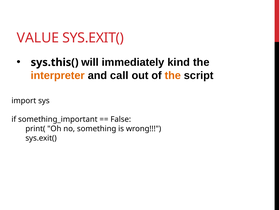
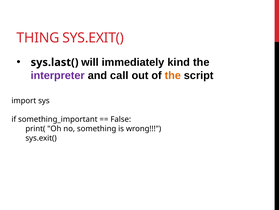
VALUE: VALUE -> THING
sys.this(: sys.this( -> sys.last(
interpreter colour: orange -> purple
